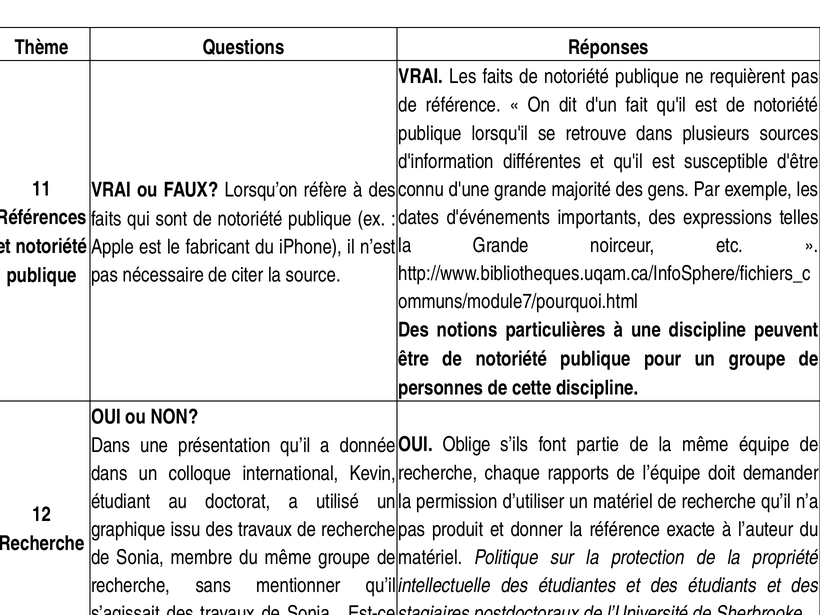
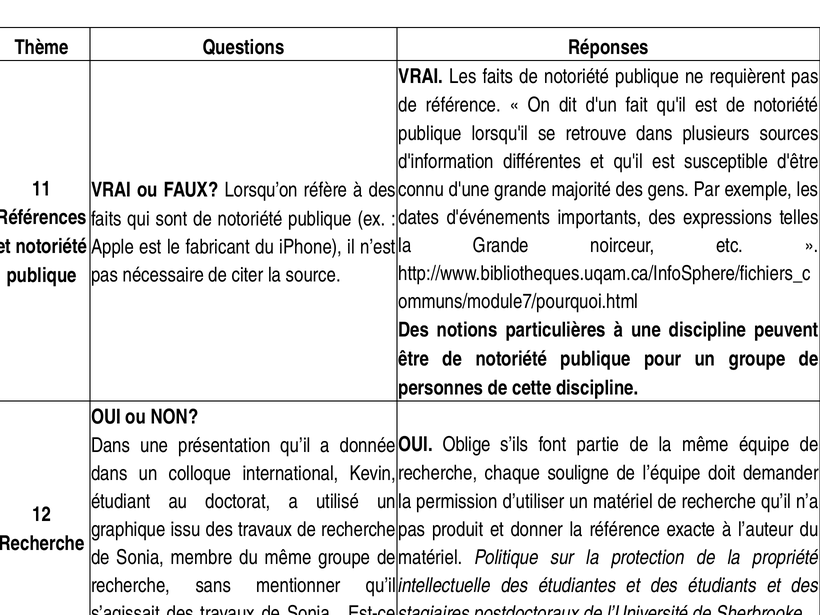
rapports: rapports -> souligne
